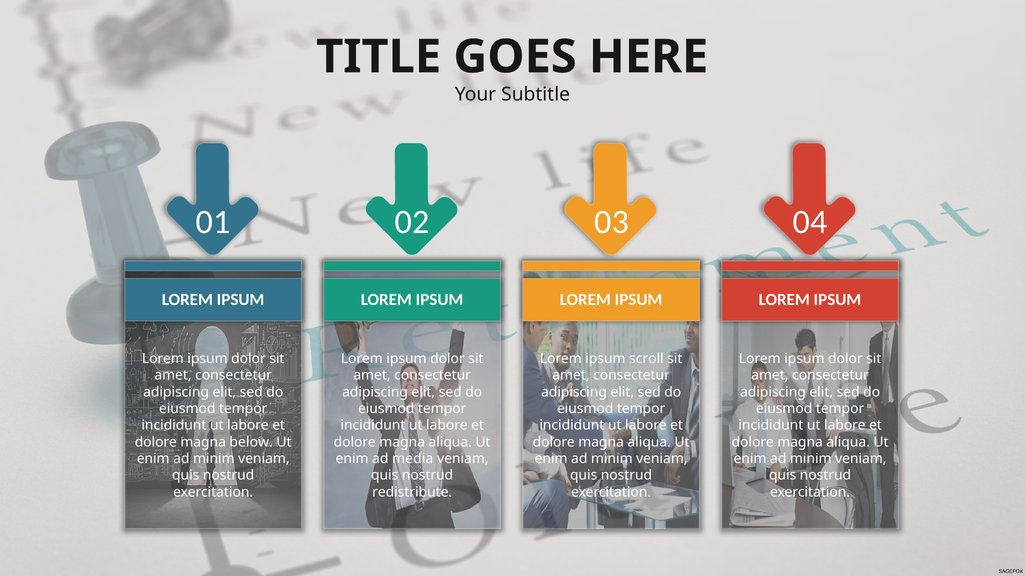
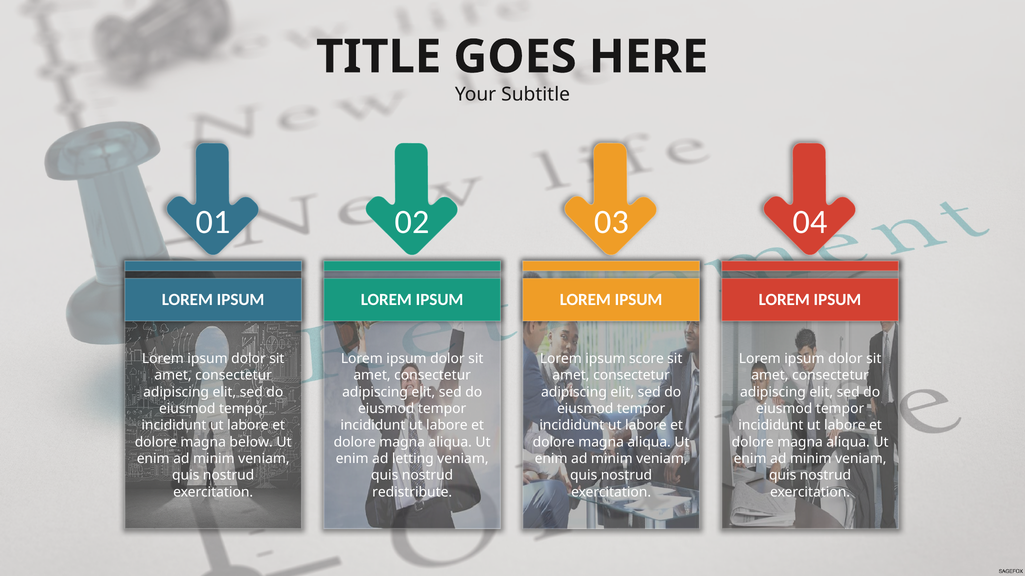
scroll: scroll -> score
media: media -> letting
